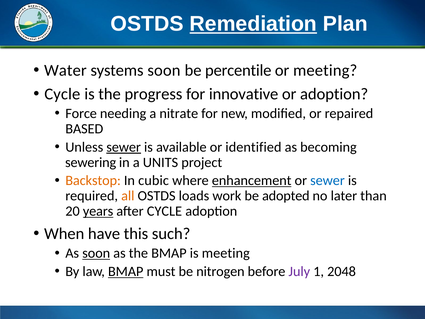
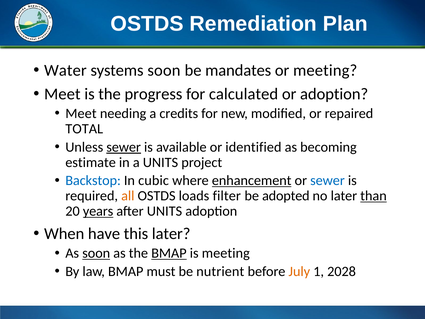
Remediation underline: present -> none
percentile: percentile -> mandates
Cycle at (62, 94): Cycle -> Meet
innovative: innovative -> calculated
Force at (81, 113): Force -> Meet
nitrate: nitrate -> credits
BASED: BASED -> TOTAL
sewering: sewering -> estimate
Backstop colour: orange -> blue
work: work -> filter
than underline: none -> present
after CYCLE: CYCLE -> UNITS
this such: such -> later
BMAP at (169, 253) underline: none -> present
BMAP at (126, 271) underline: present -> none
nitrogen: nitrogen -> nutrient
July colour: purple -> orange
2048: 2048 -> 2028
